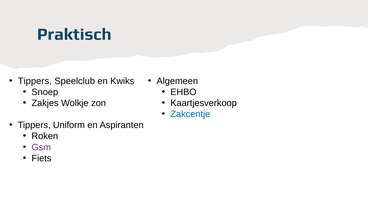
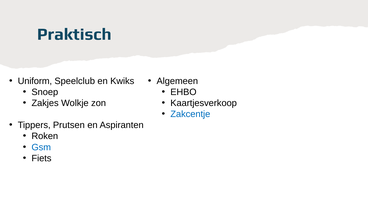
Tippers at (35, 81): Tippers -> Uniform
Uniform: Uniform -> Prutsen
Gsm colour: purple -> blue
